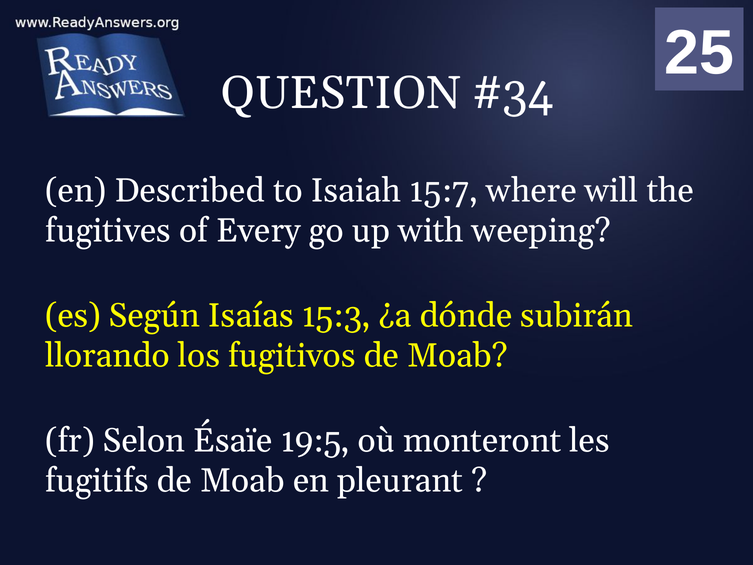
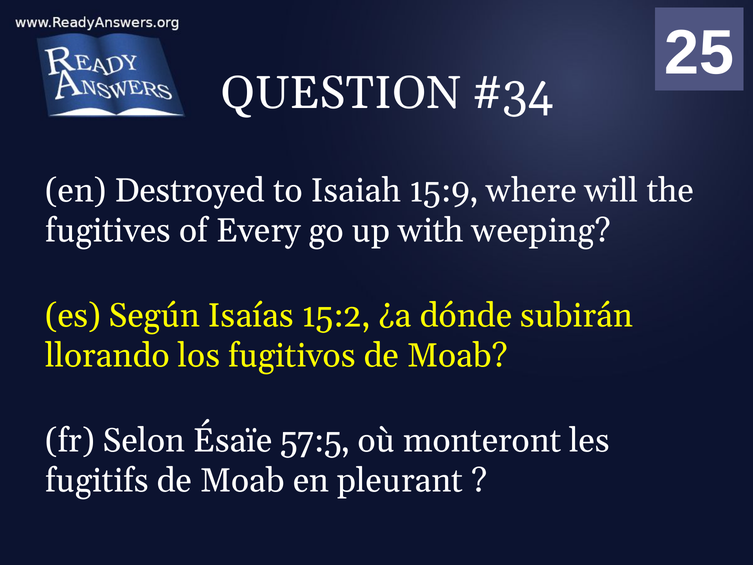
Described: Described -> Destroyed
15:7: 15:7 -> 15:9
15:3: 15:3 -> 15:2
19:5: 19:5 -> 57:5
